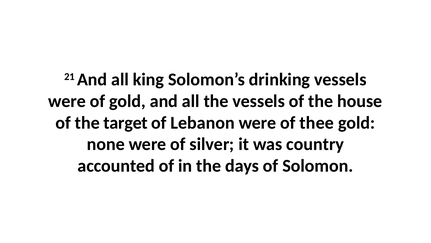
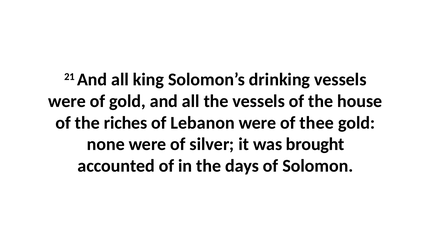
target: target -> riches
country: country -> brought
